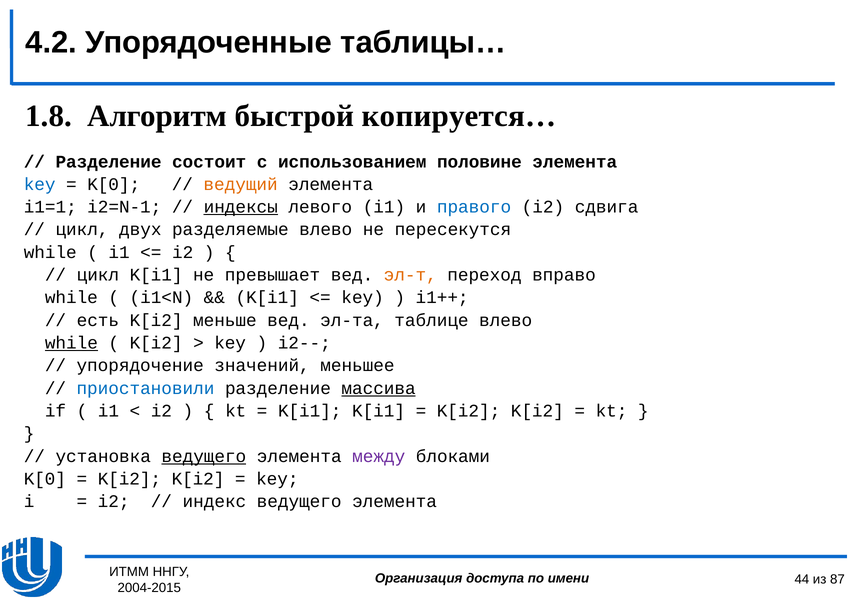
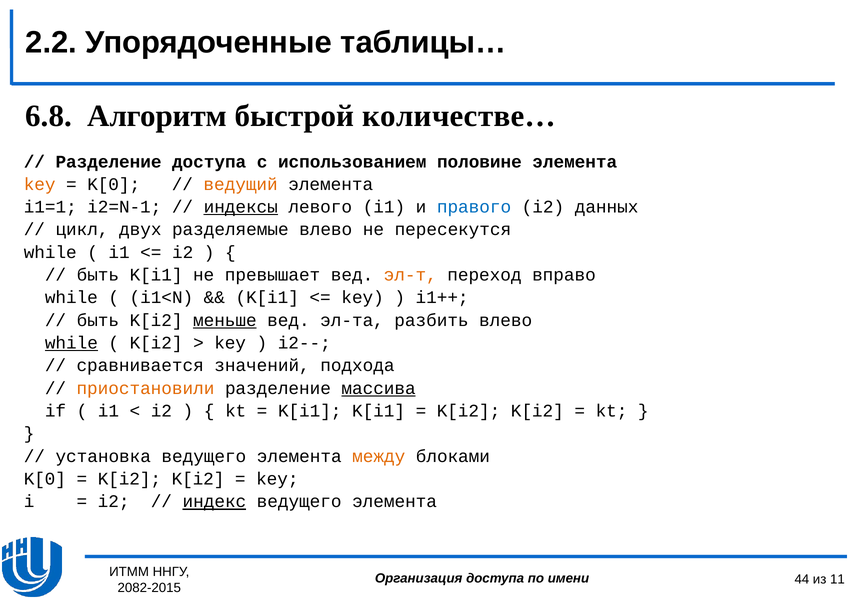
4.2: 4.2 -> 2.2
1.8: 1.8 -> 6.8
копируется…: копируется… -> количестве…
Разделение состоит: состоит -> доступа
key at (40, 184) colour: blue -> orange
сдвига: сдвига -> данных
цикл at (98, 275): цикл -> быть
есть at (98, 320): есть -> быть
меньше underline: none -> present
таблице: таблице -> разбить
упорядочение: упорядочение -> сравнивается
меньшее: меньшее -> подхода
приостановили colour: blue -> orange
ведущего at (204, 456) underline: present -> none
между colour: purple -> orange
индекс underline: none -> present
87: 87 -> 11
2004-2015: 2004-2015 -> 2082-2015
